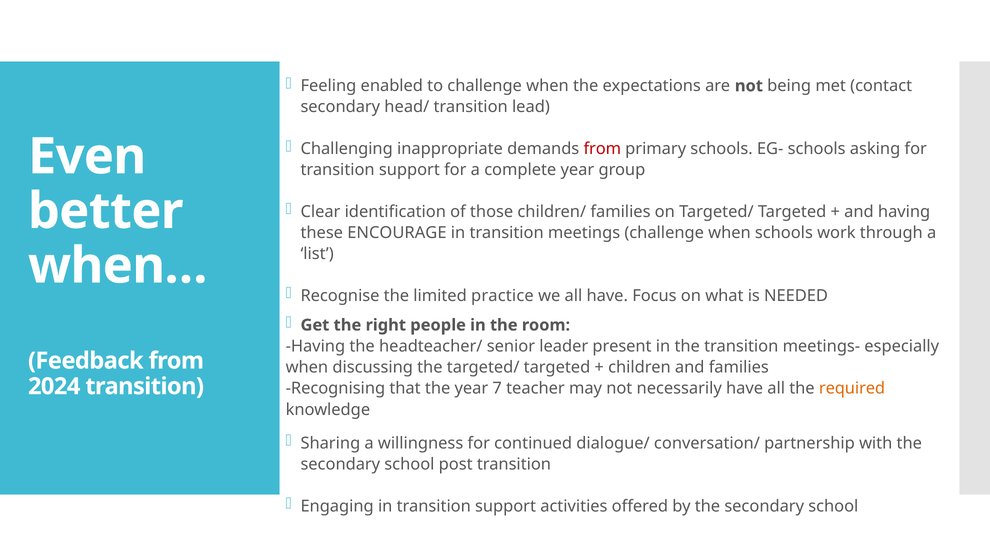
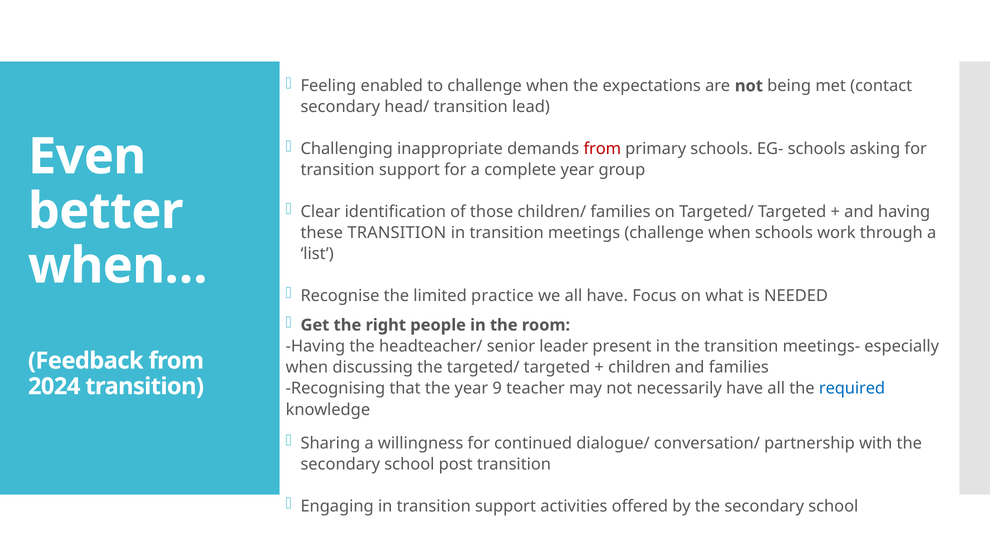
these ENCOURAGE: ENCOURAGE -> TRANSITION
7: 7 -> 9
required colour: orange -> blue
